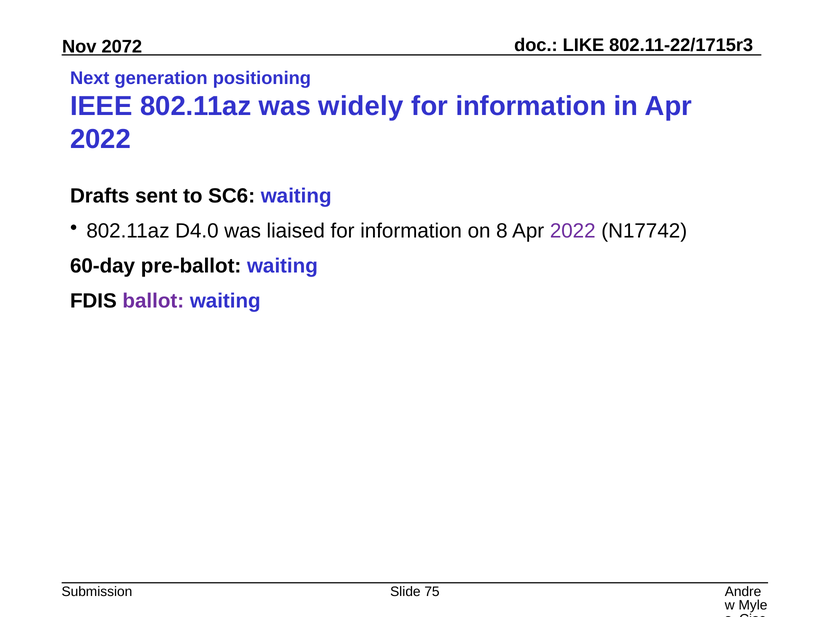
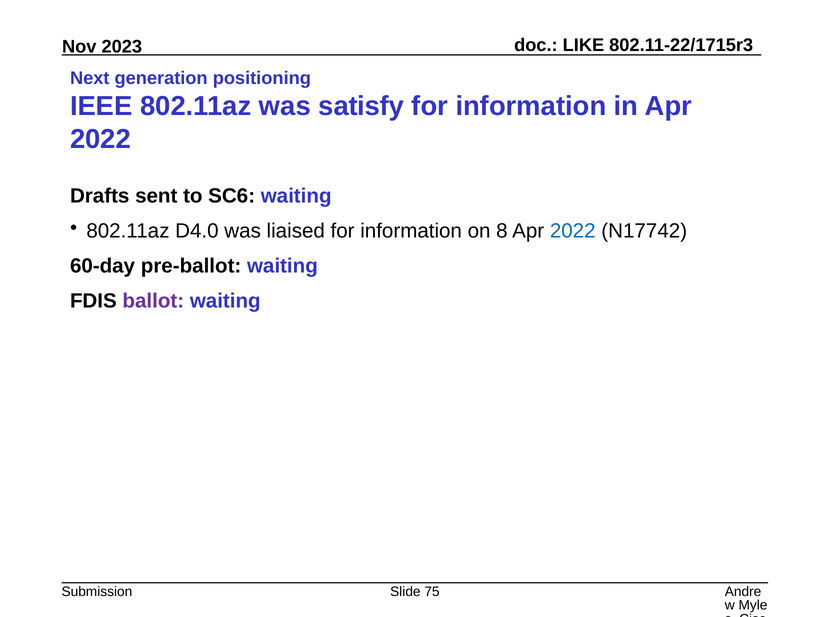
2072: 2072 -> 2023
widely: widely -> satisfy
2022 at (573, 231) colour: purple -> blue
